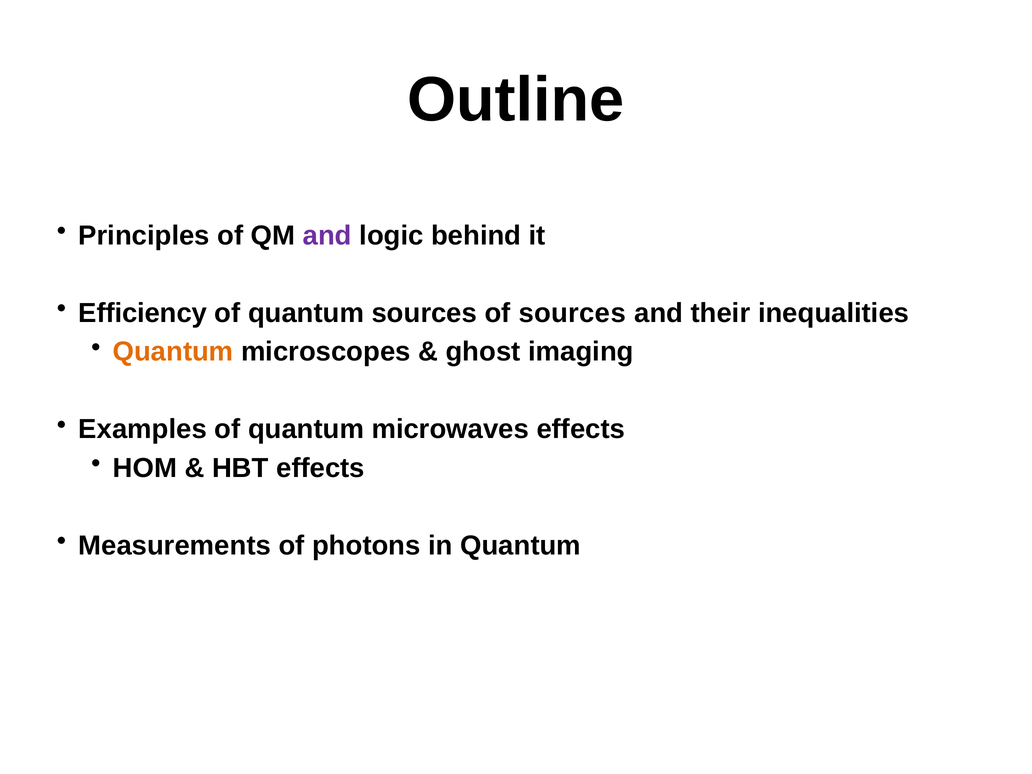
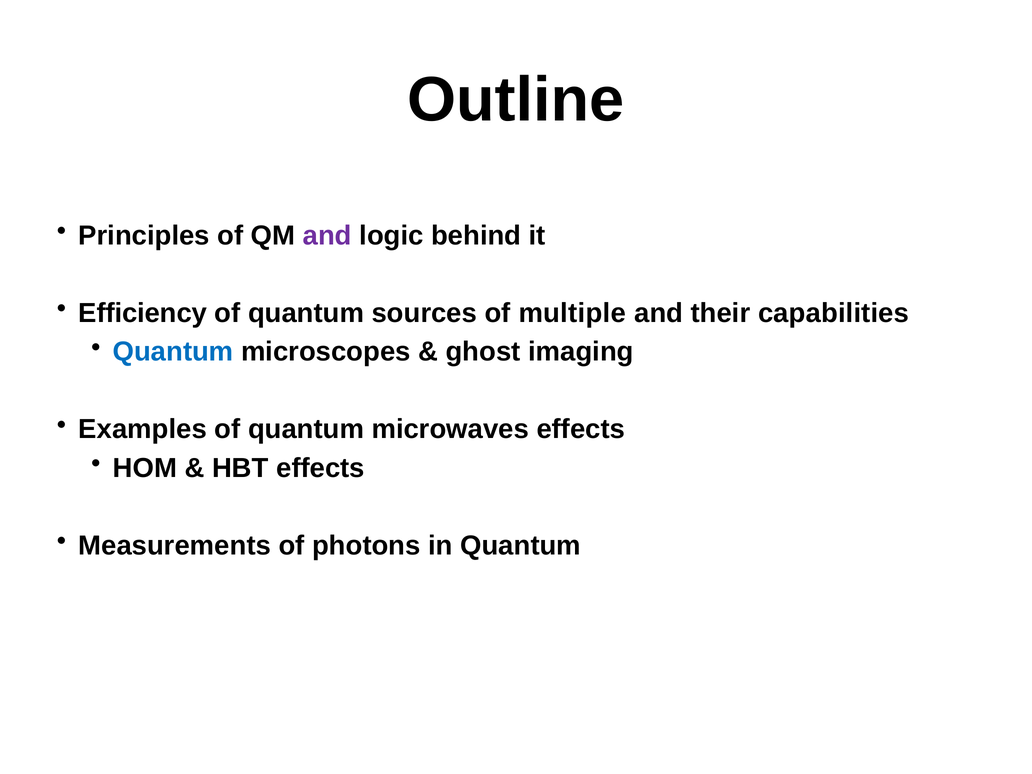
of sources: sources -> multiple
inequalities: inequalities -> capabilities
Quantum at (173, 352) colour: orange -> blue
